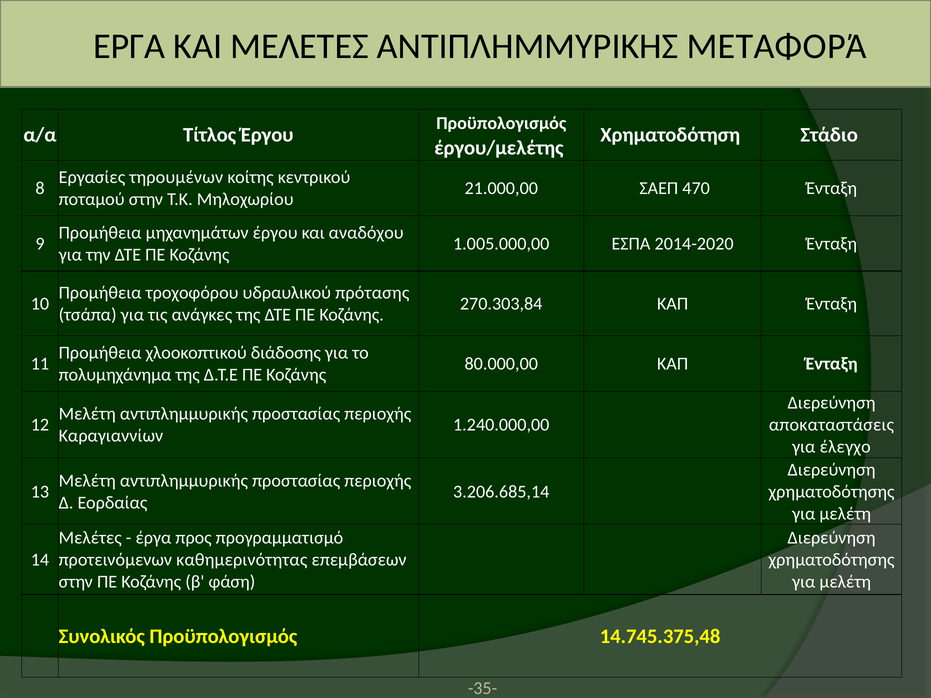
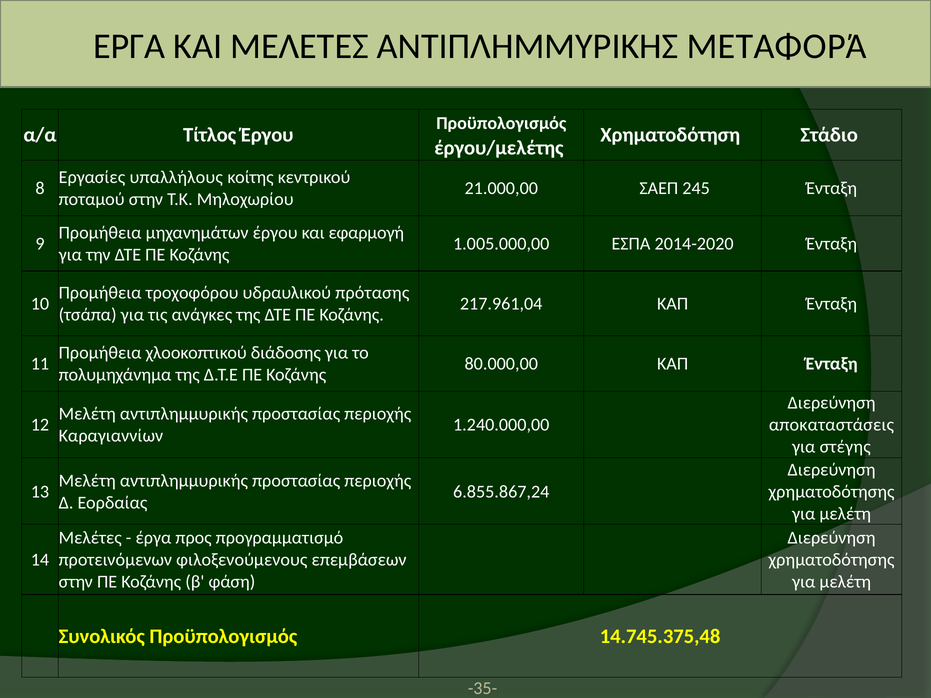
τηρουμένων: τηρουμένων -> υπαλλήλους
470: 470 -> 245
αναδόχου: αναδόχου -> εφαρμογή
270.303,84: 270.303,84 -> 217.961,04
έλεγχο: έλεγχο -> στέγης
3.206.685,14: 3.206.685,14 -> 6.855.867,24
καθημερινότητας: καθημερινότητας -> φιλοξενούμενους
